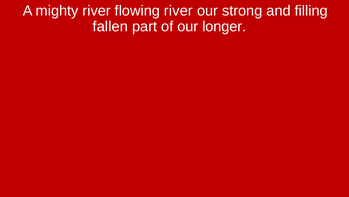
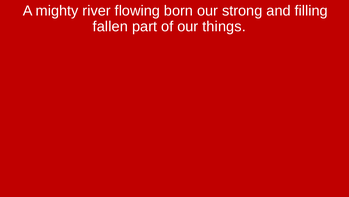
flowing river: river -> born
longer: longer -> things
